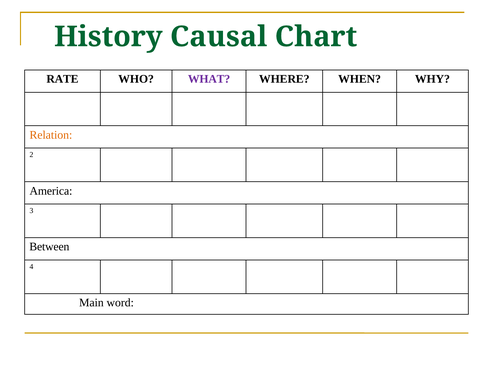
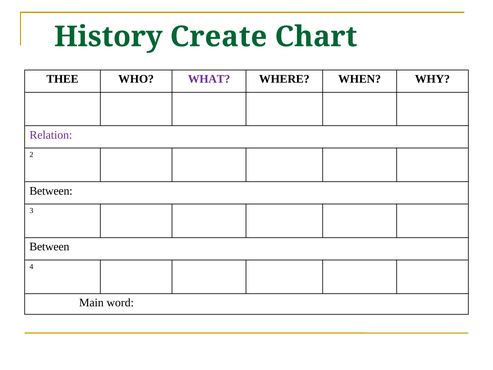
Causal: Causal -> Create
RATE: RATE -> THEE
Relation colour: orange -> purple
America at (51, 191): America -> Between
